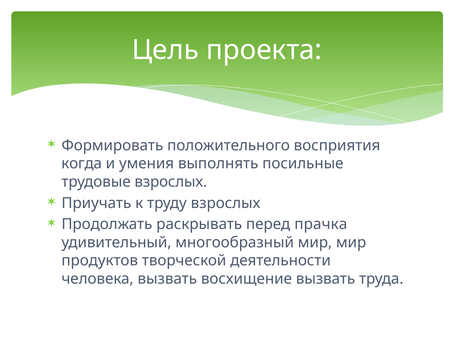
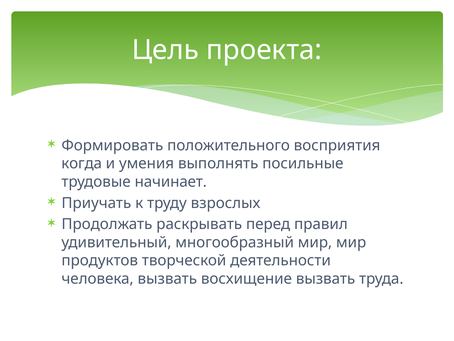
трудовые взрослых: взрослых -> начинает
прачка: прачка -> правил
